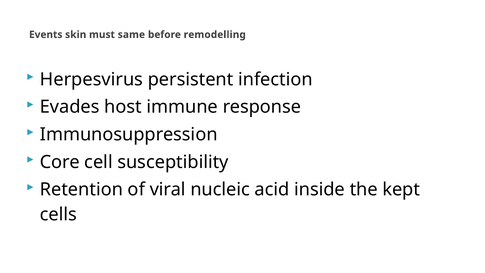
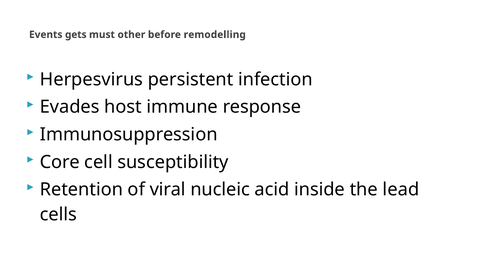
skin: skin -> gets
same: same -> other
kept: kept -> lead
